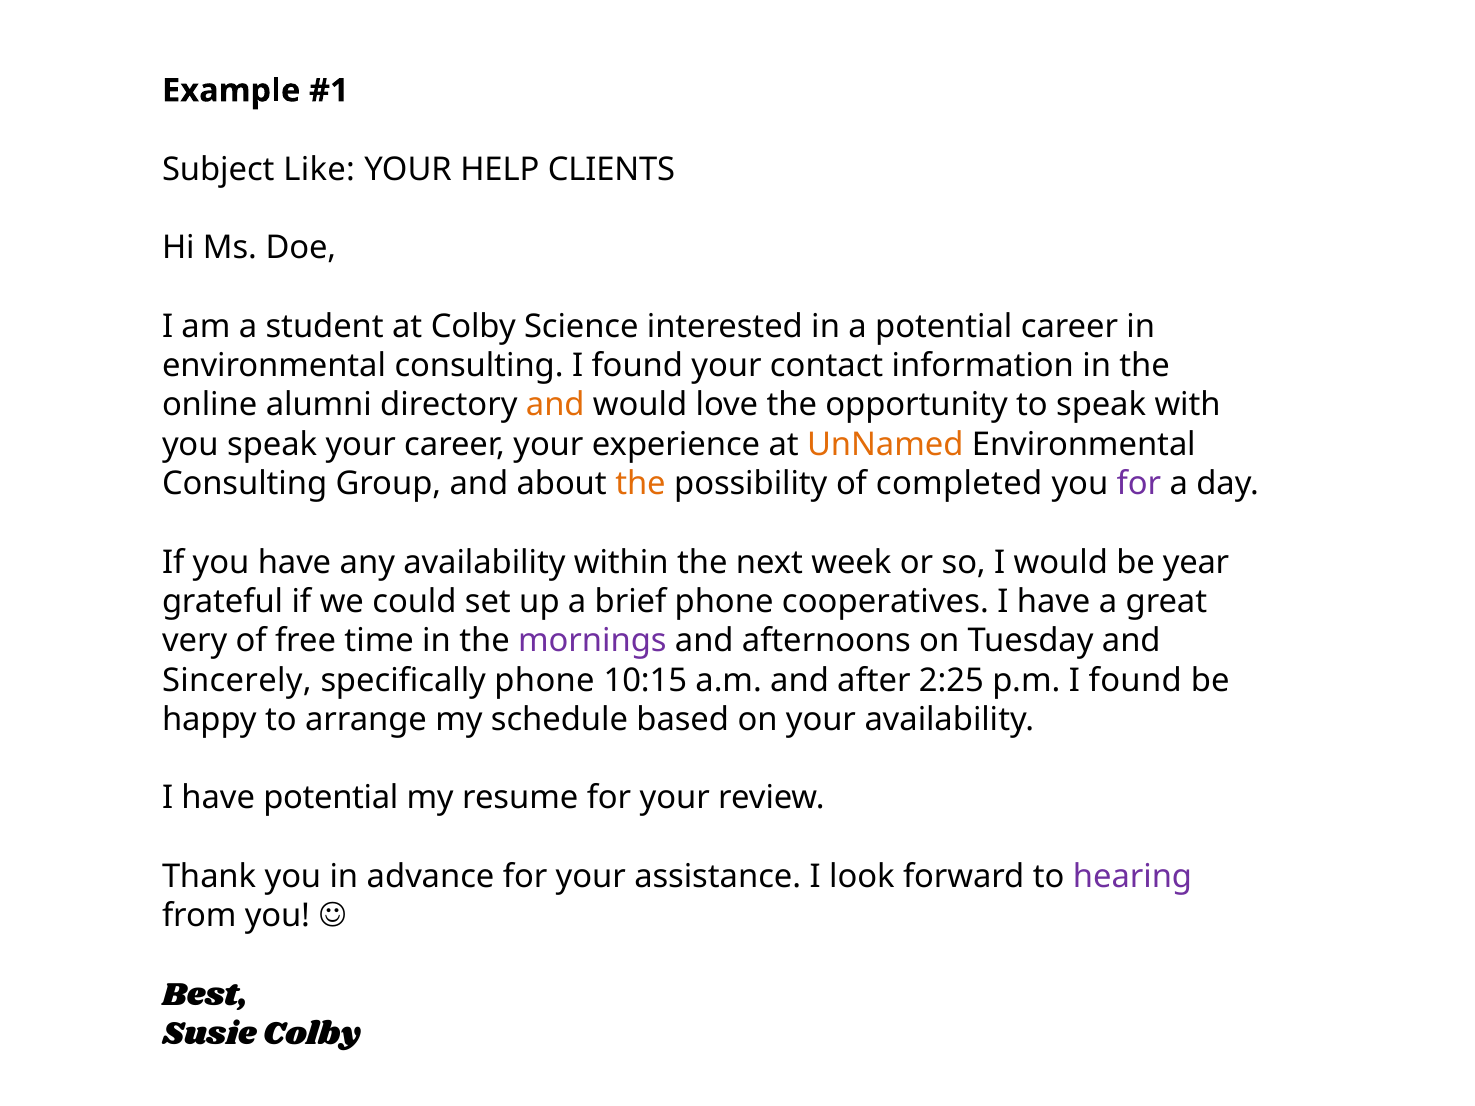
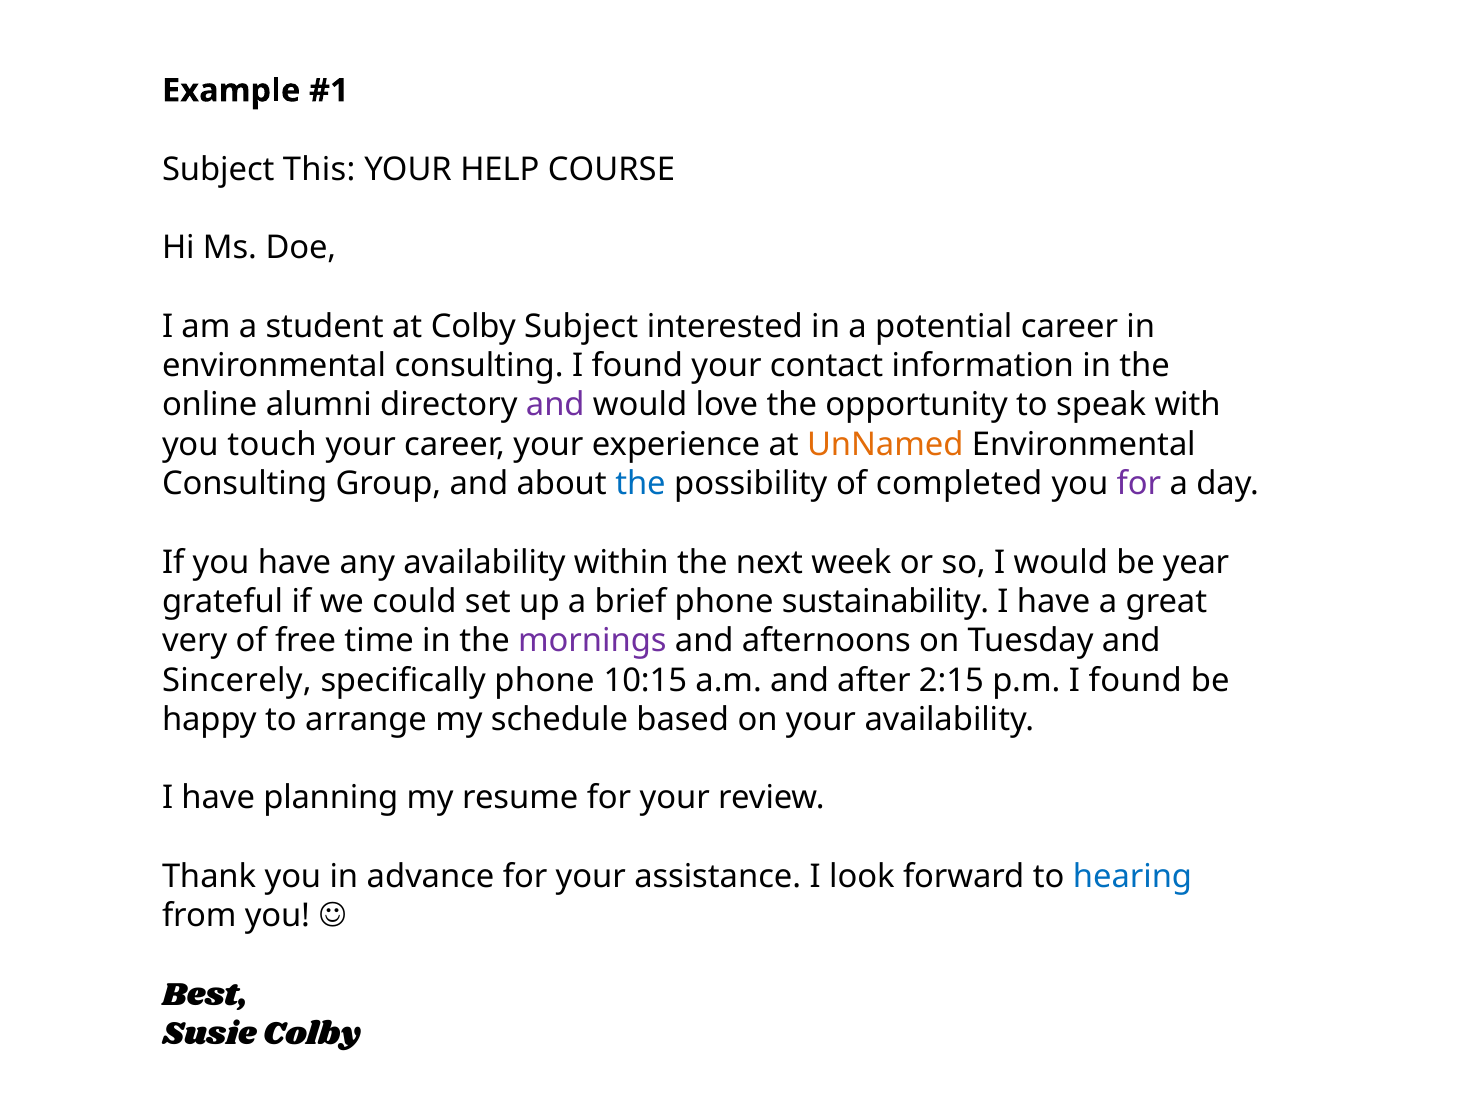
Like: Like -> This
CLIENTS: CLIENTS -> COURSE
Colby Science: Science -> Subject
and at (555, 405) colour: orange -> purple
you speak: speak -> touch
the at (640, 484) colour: orange -> blue
cooperatives: cooperatives -> sustainability
2:25: 2:25 -> 2:15
have potential: potential -> planning
hearing colour: purple -> blue
